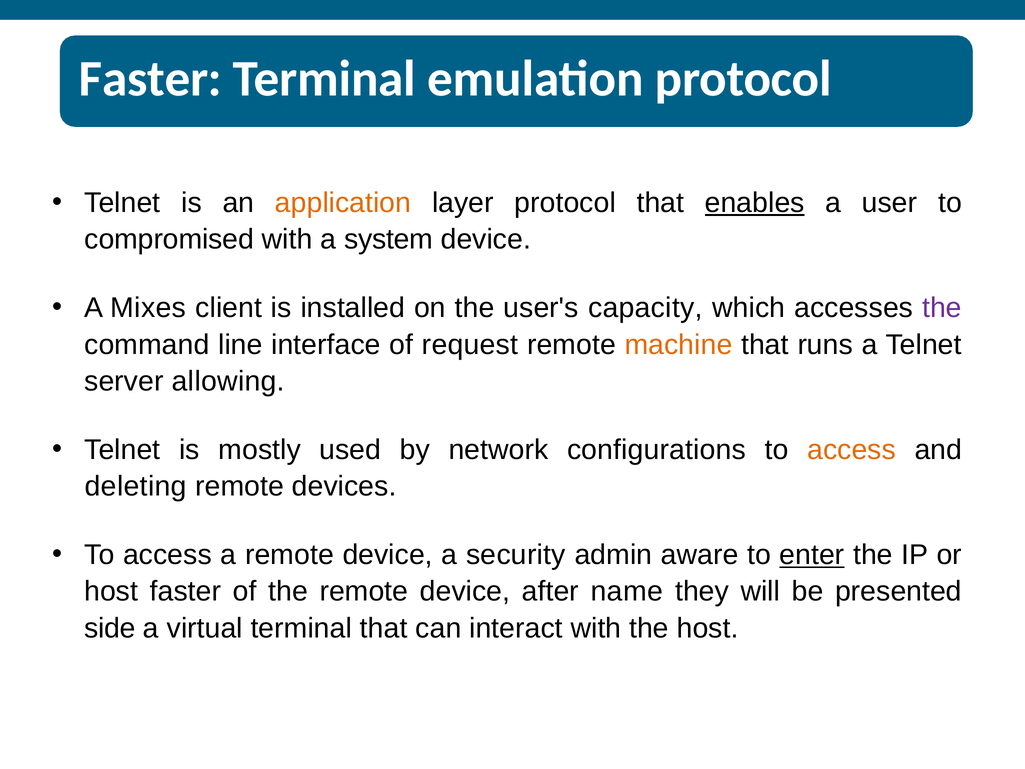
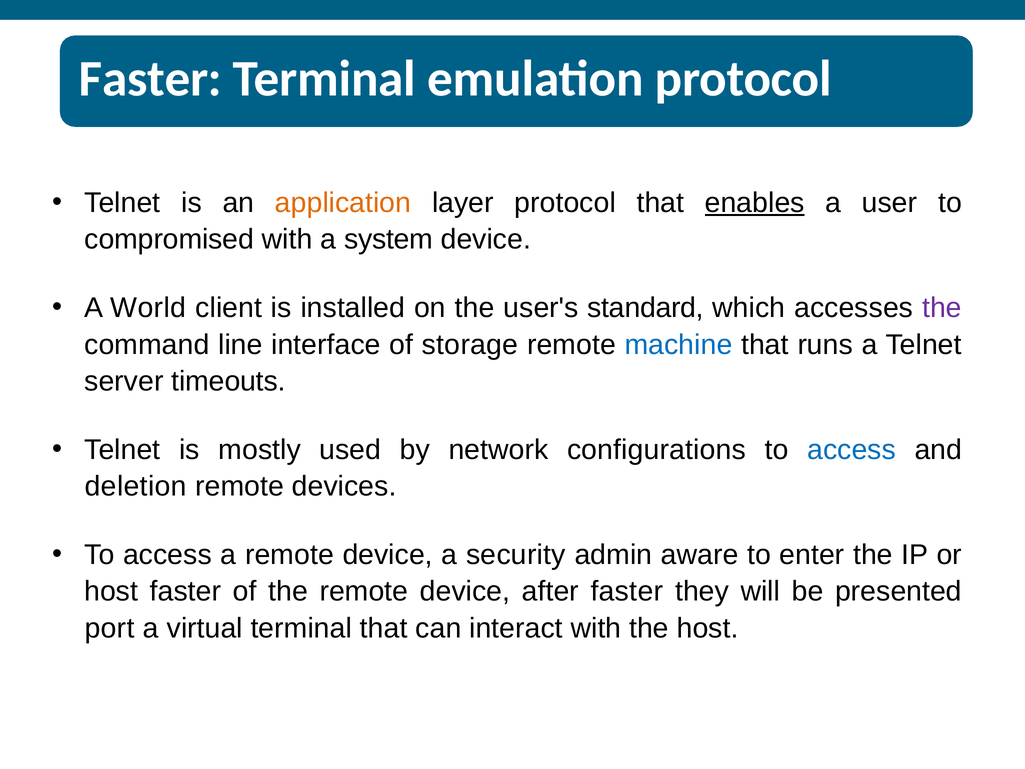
Mixes: Mixes -> World
capacity: capacity -> standard
request: request -> storage
machine colour: orange -> blue
allowing: allowing -> timeouts
access at (852, 450) colour: orange -> blue
deleting: deleting -> deletion
enter underline: present -> none
after name: name -> faster
side: side -> port
